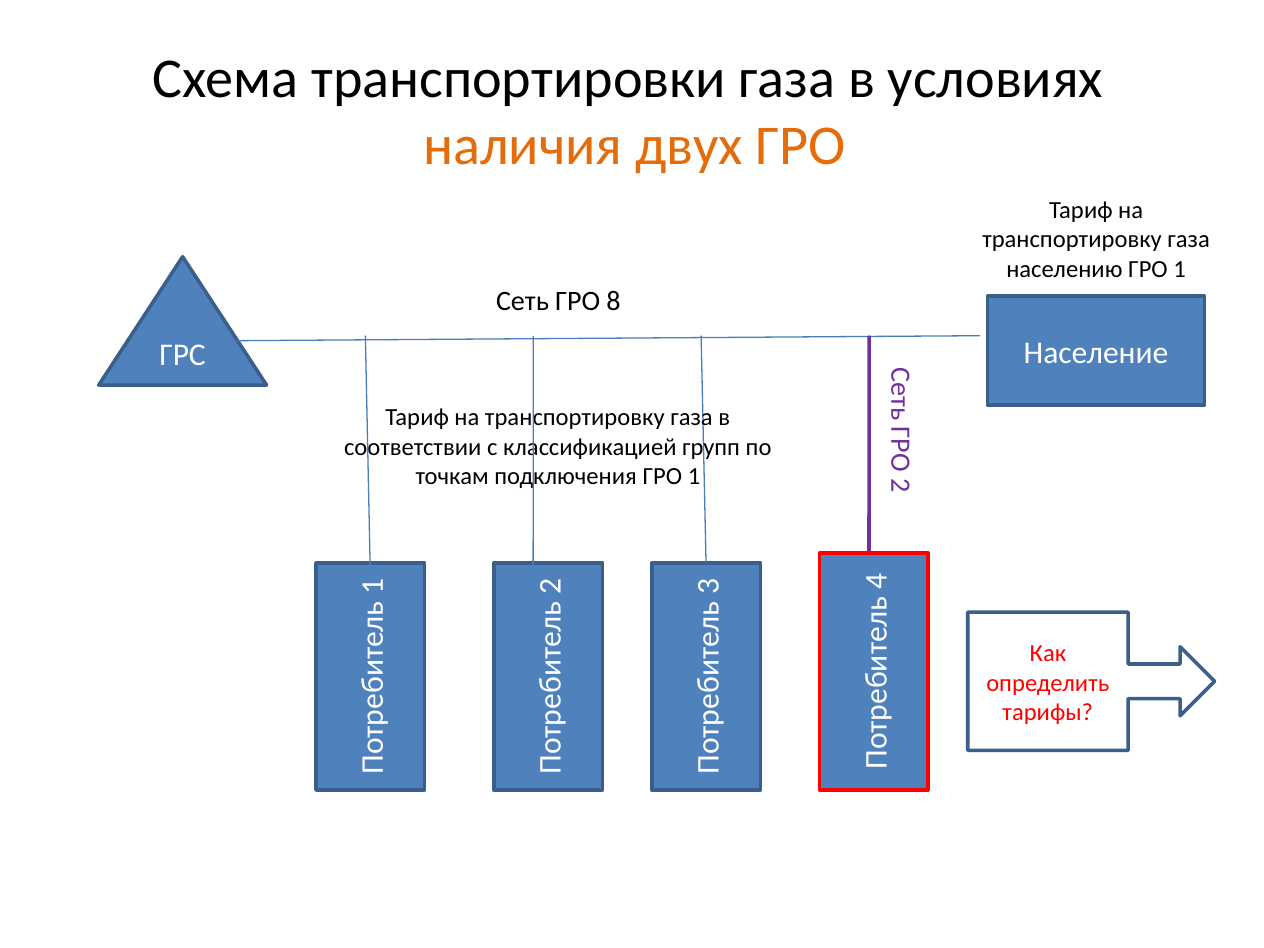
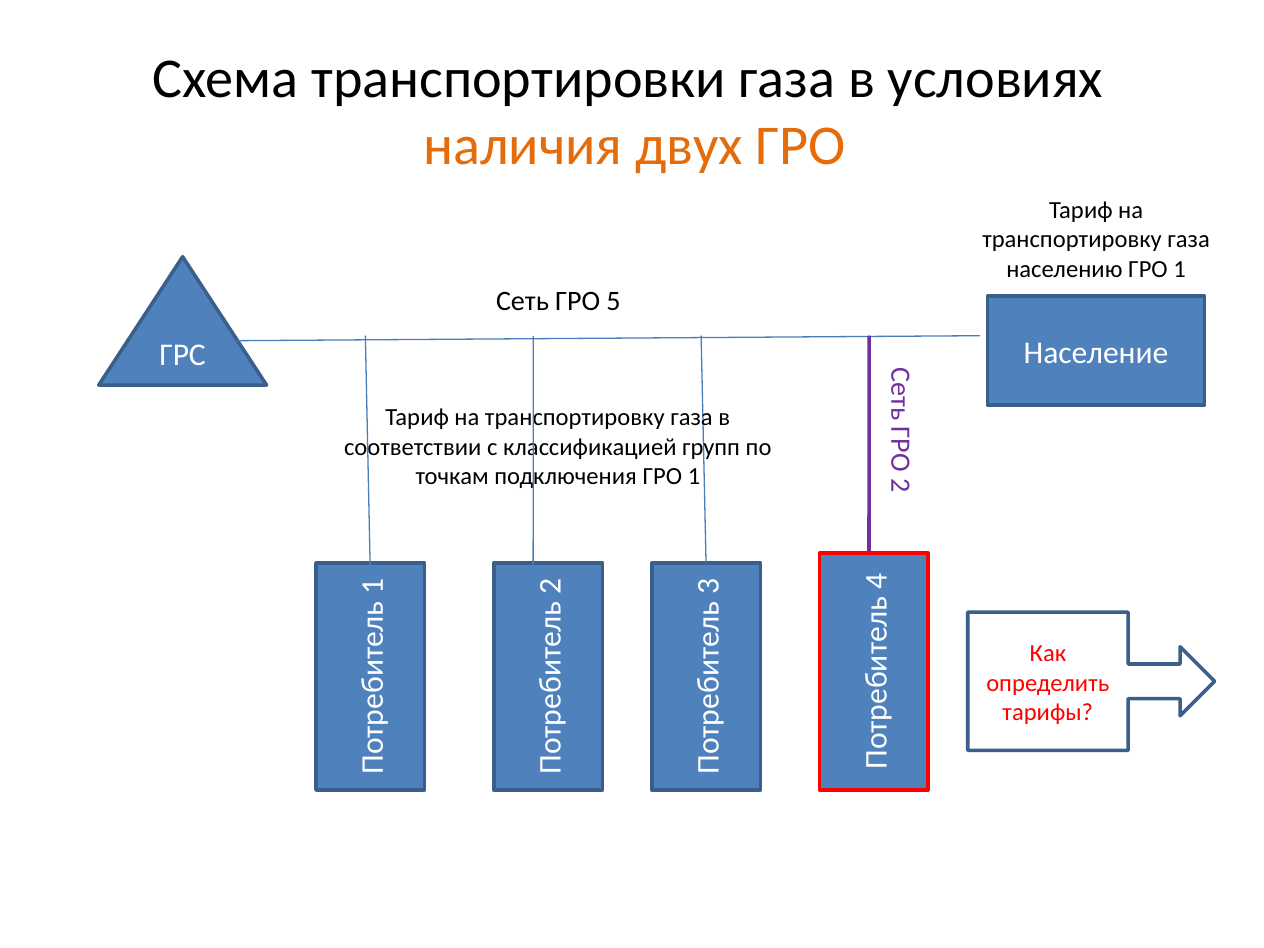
8: 8 -> 5
